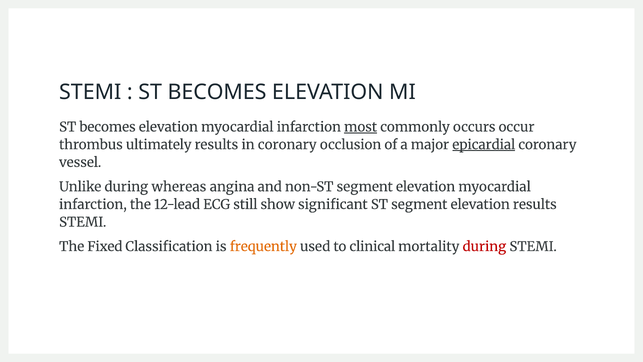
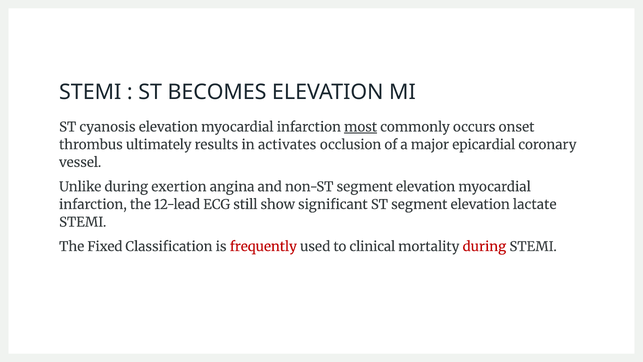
becomes at (108, 127): becomes -> cyanosis
occur: occur -> onset
in coronary: coronary -> activates
epicardial underline: present -> none
whereas: whereas -> exertion
elevation results: results -> lactate
frequently colour: orange -> red
